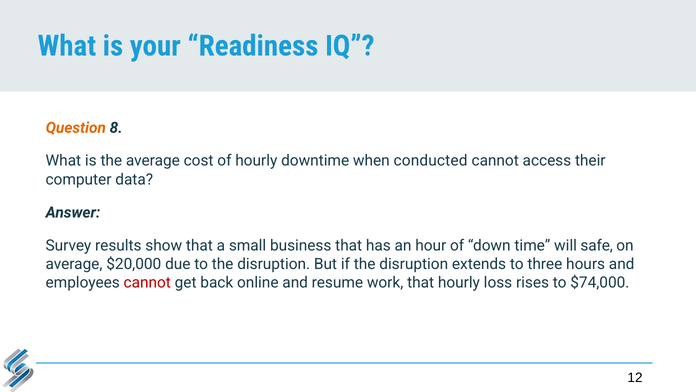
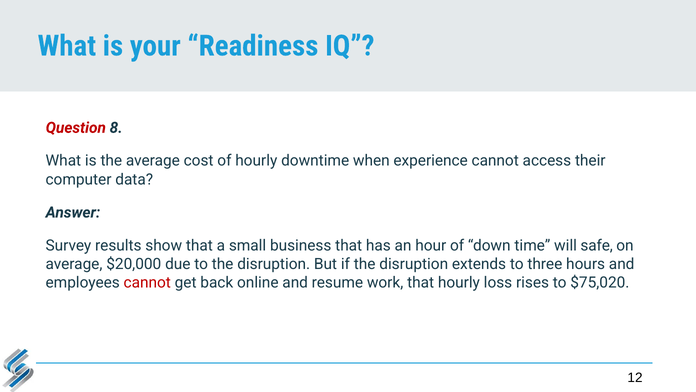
Question colour: orange -> red
conducted: conducted -> experience
$74,000: $74,000 -> $75,020
